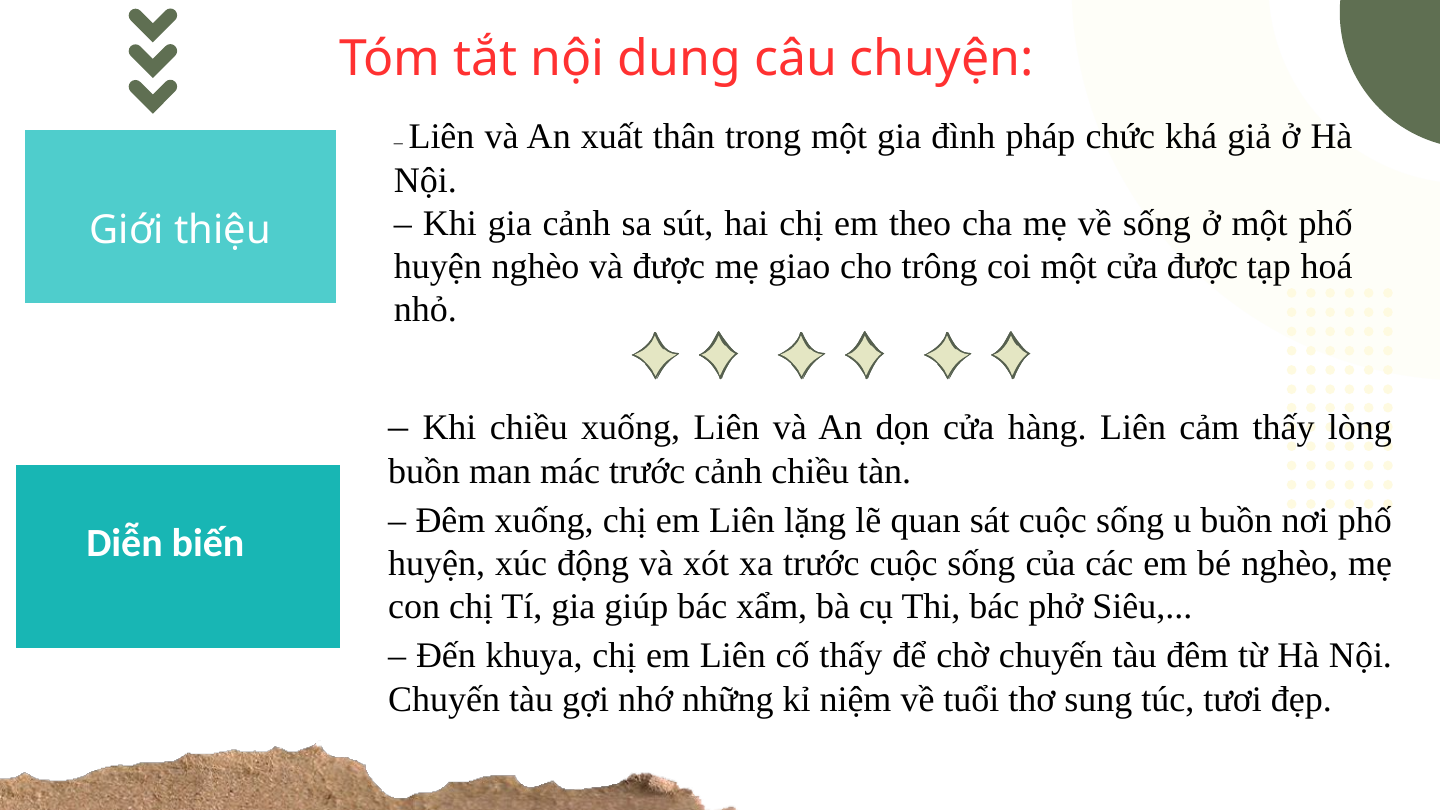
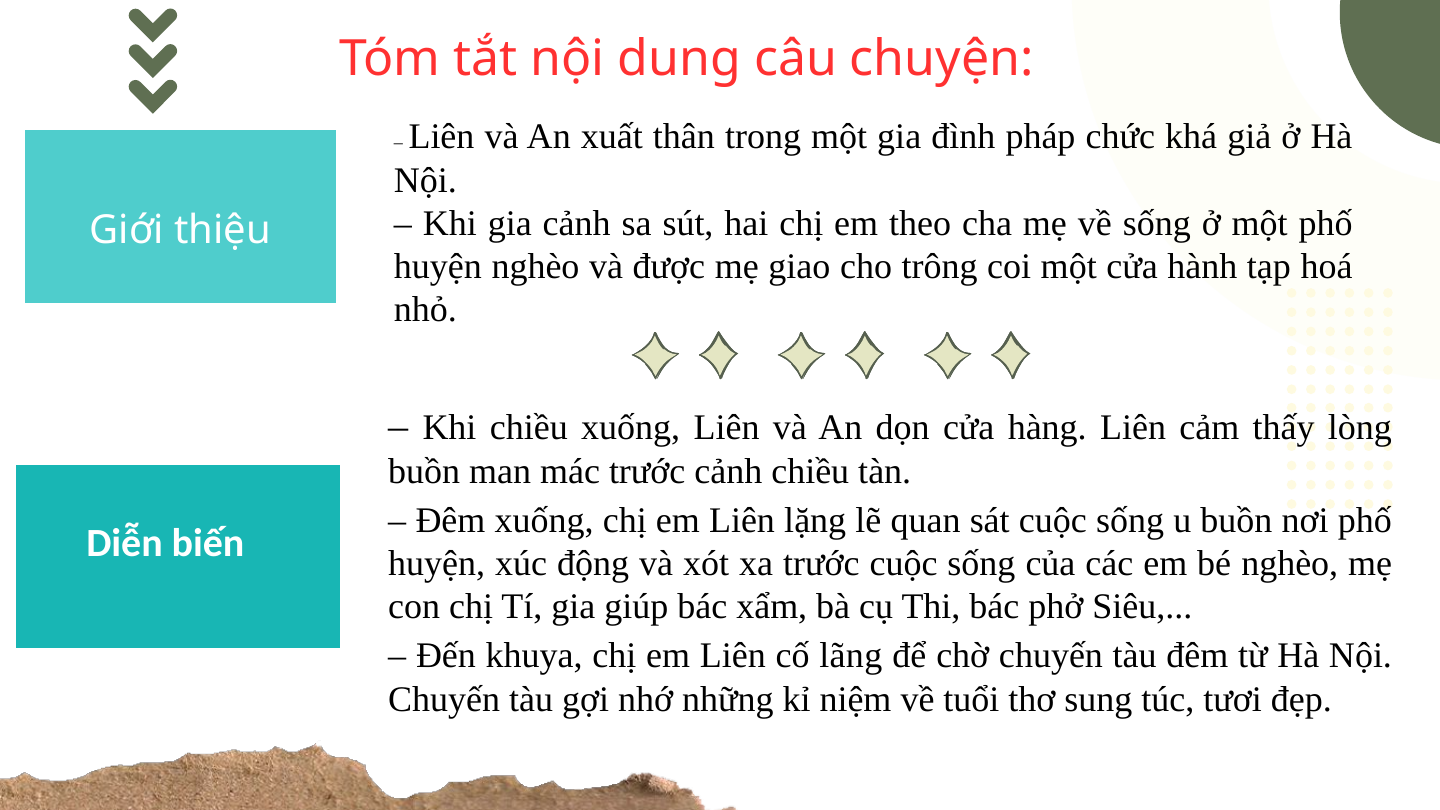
cửa được: được -> hành
cố thấy: thấy -> lãng
